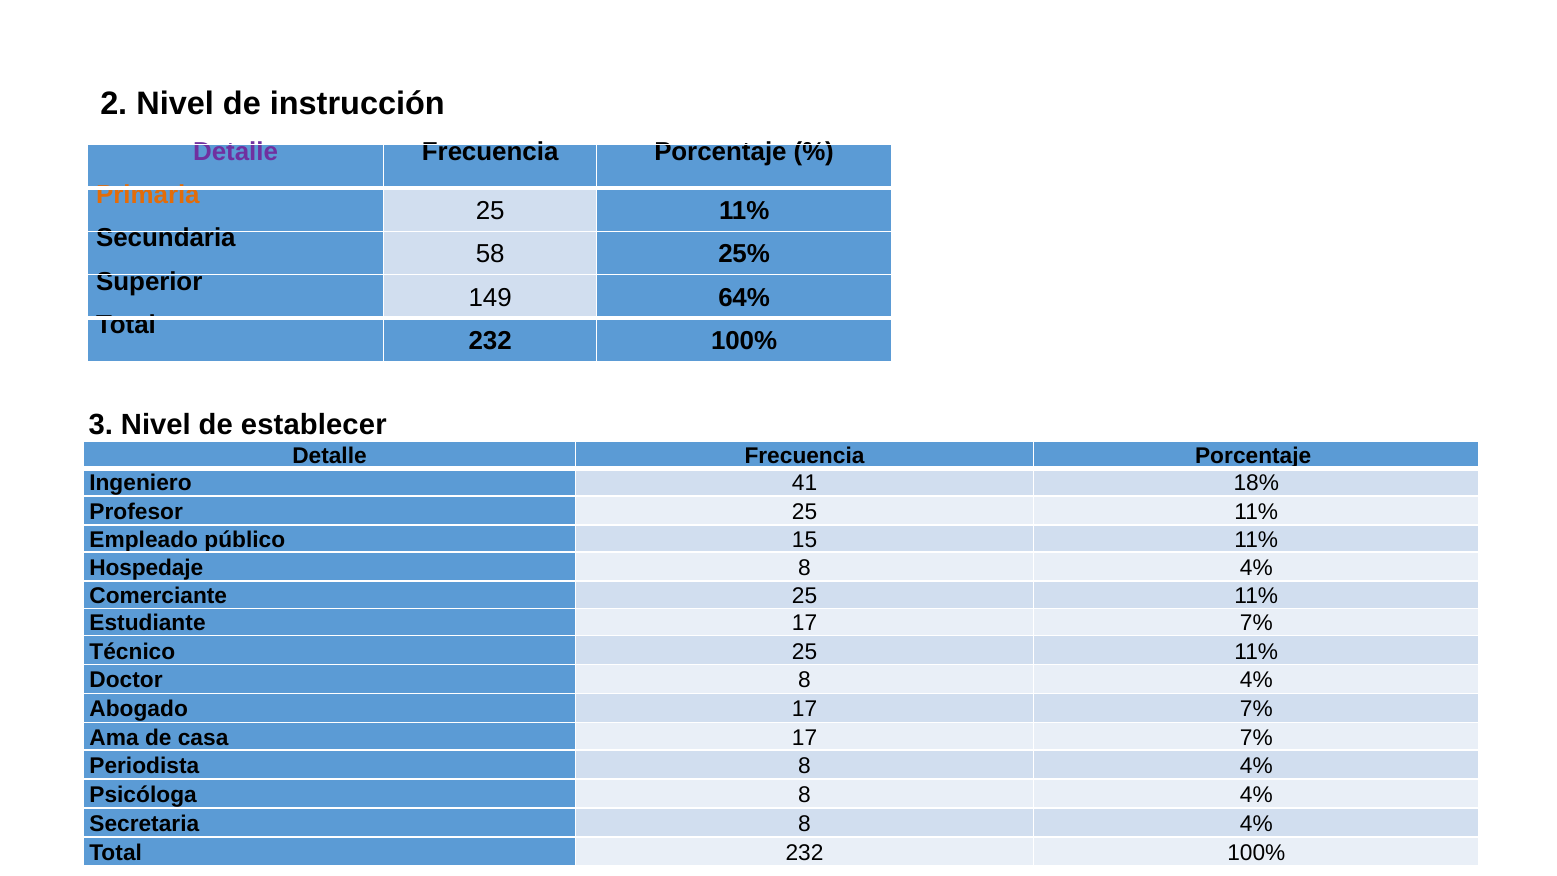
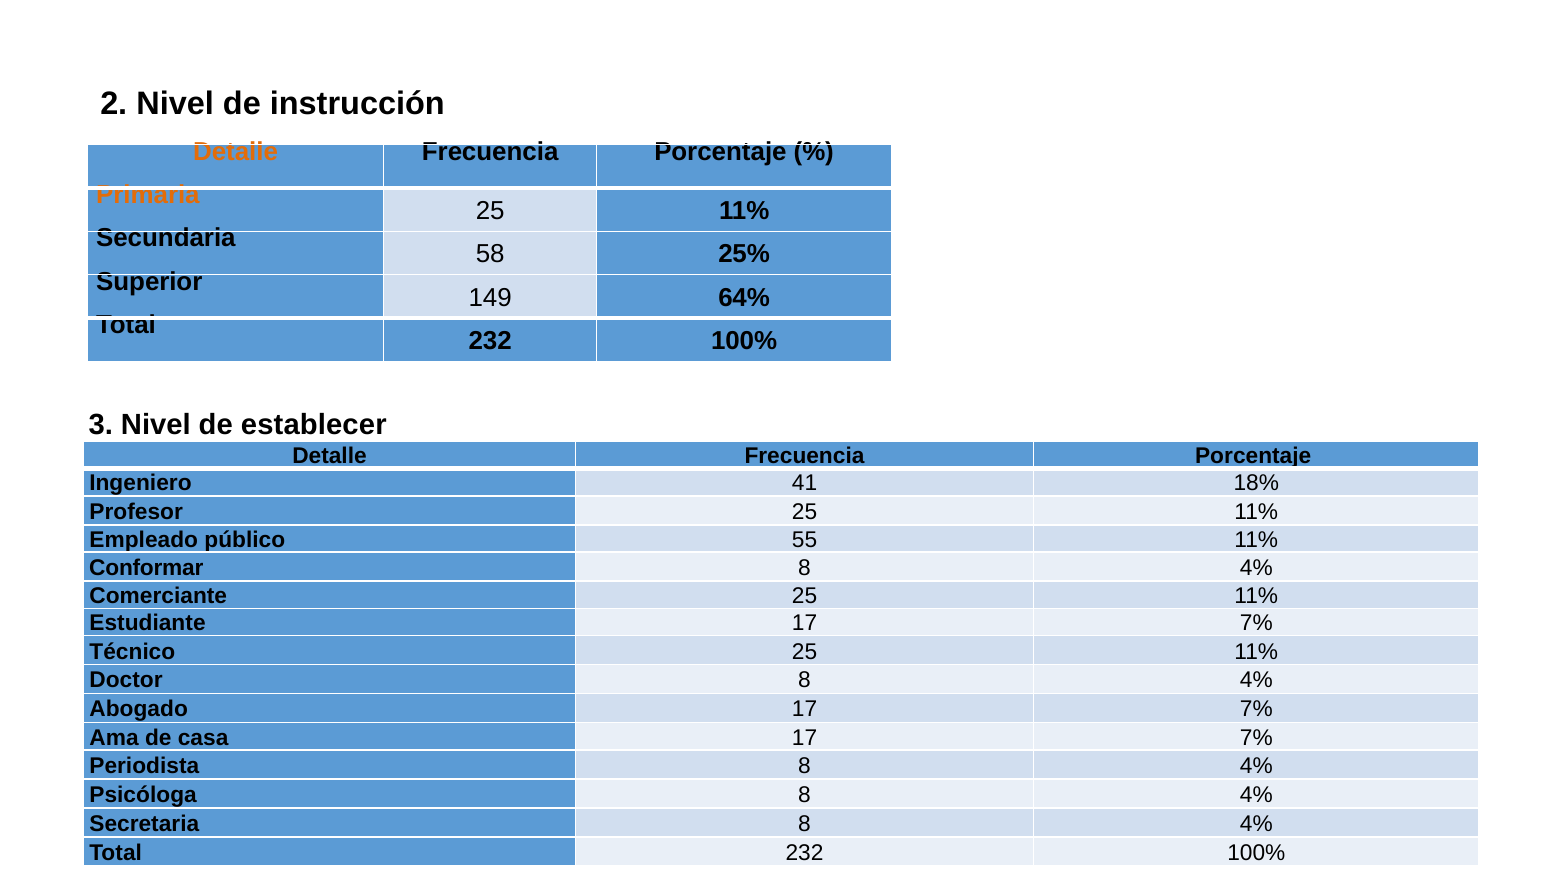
Detalle at (236, 151) colour: purple -> orange
15: 15 -> 55
Hospedaje: Hospedaje -> Conformar
